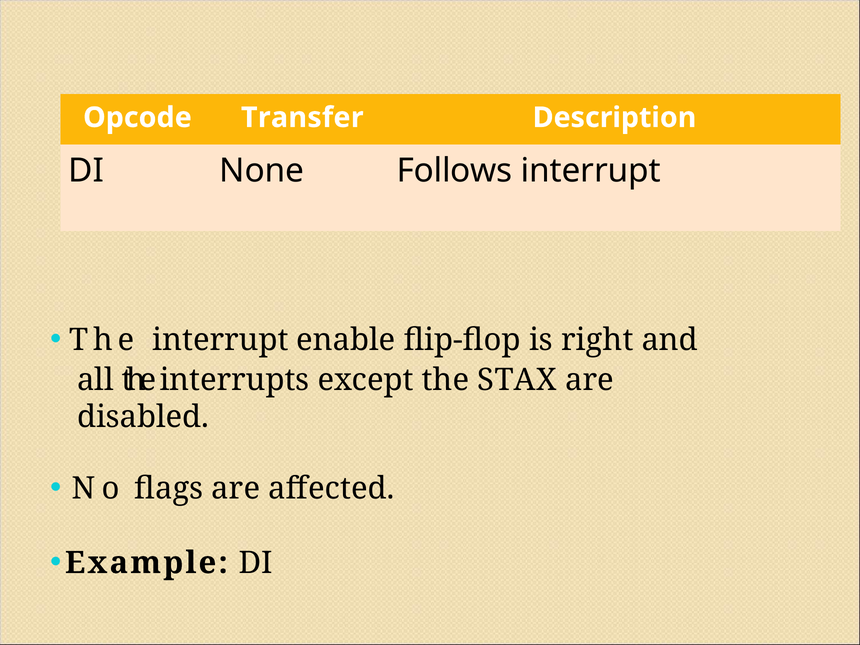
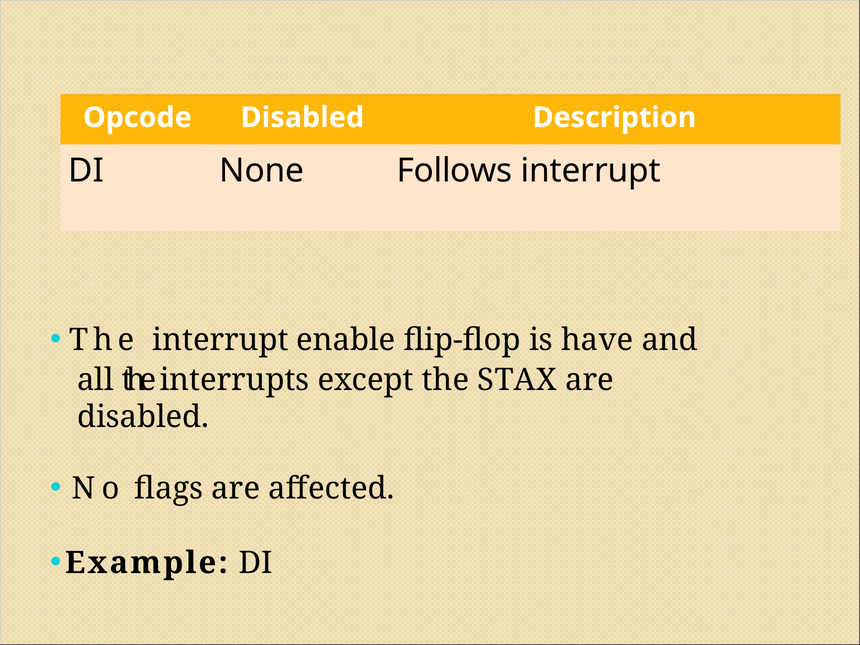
Opcode Transfer: Transfer -> Disabled
right: right -> have
